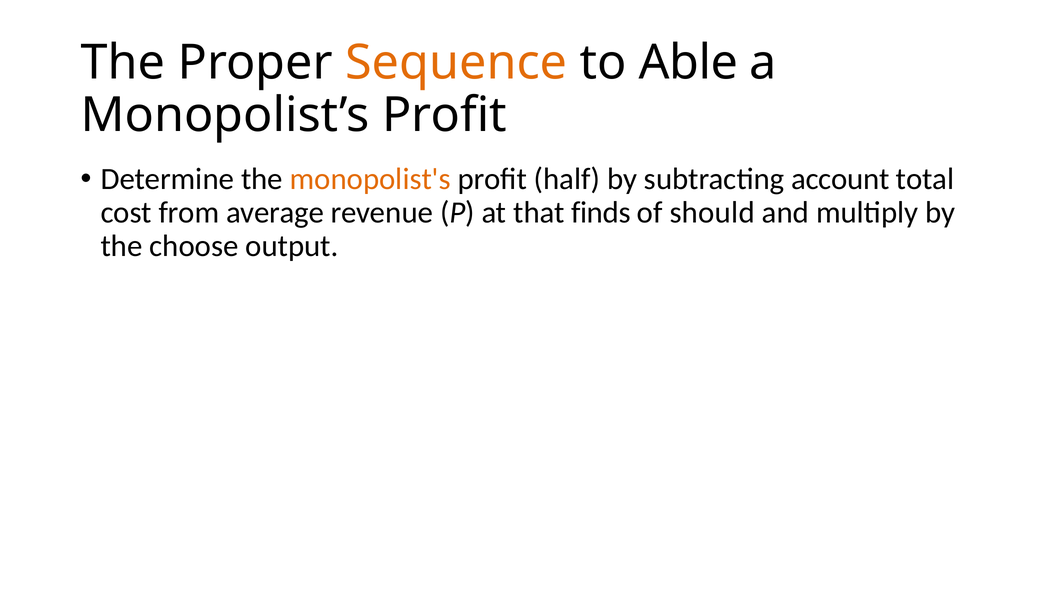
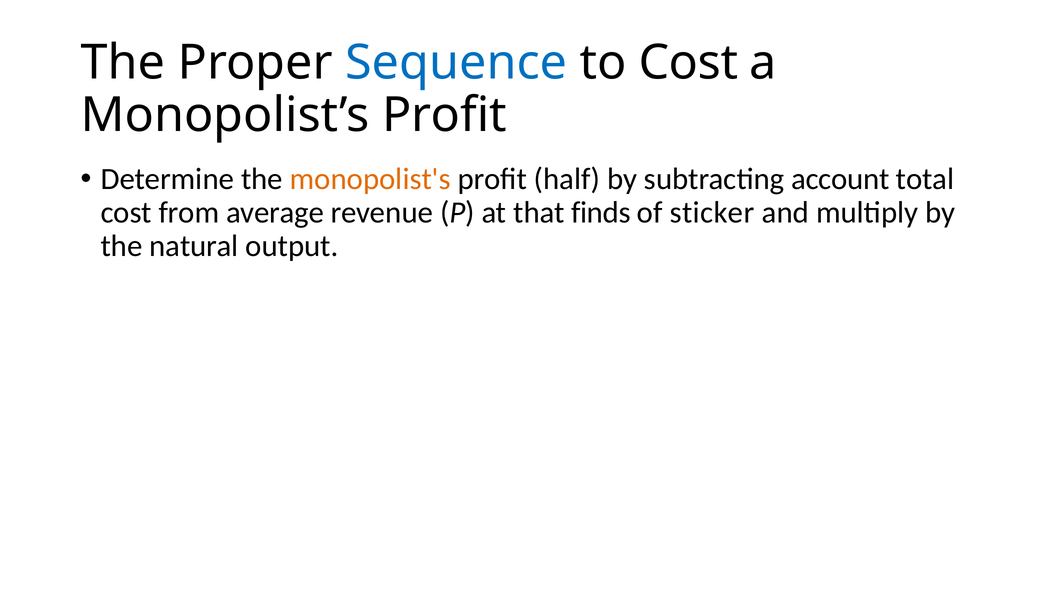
Sequence colour: orange -> blue
to Able: Able -> Cost
should: should -> sticker
choose: choose -> natural
